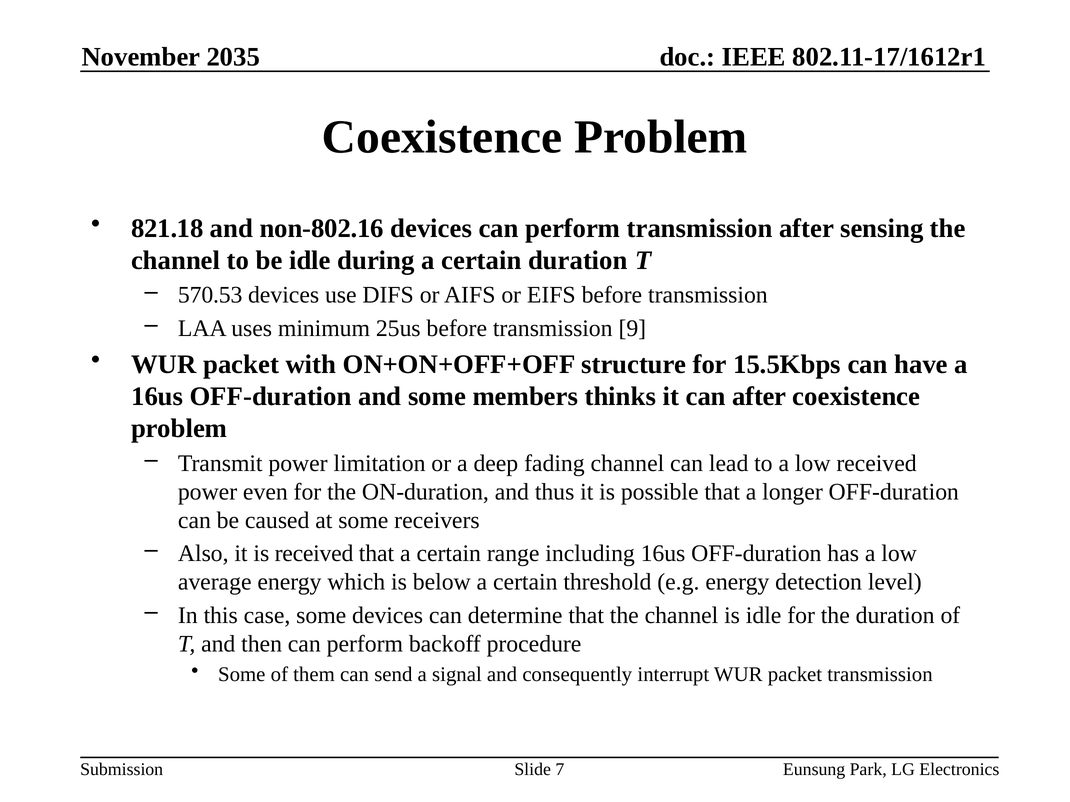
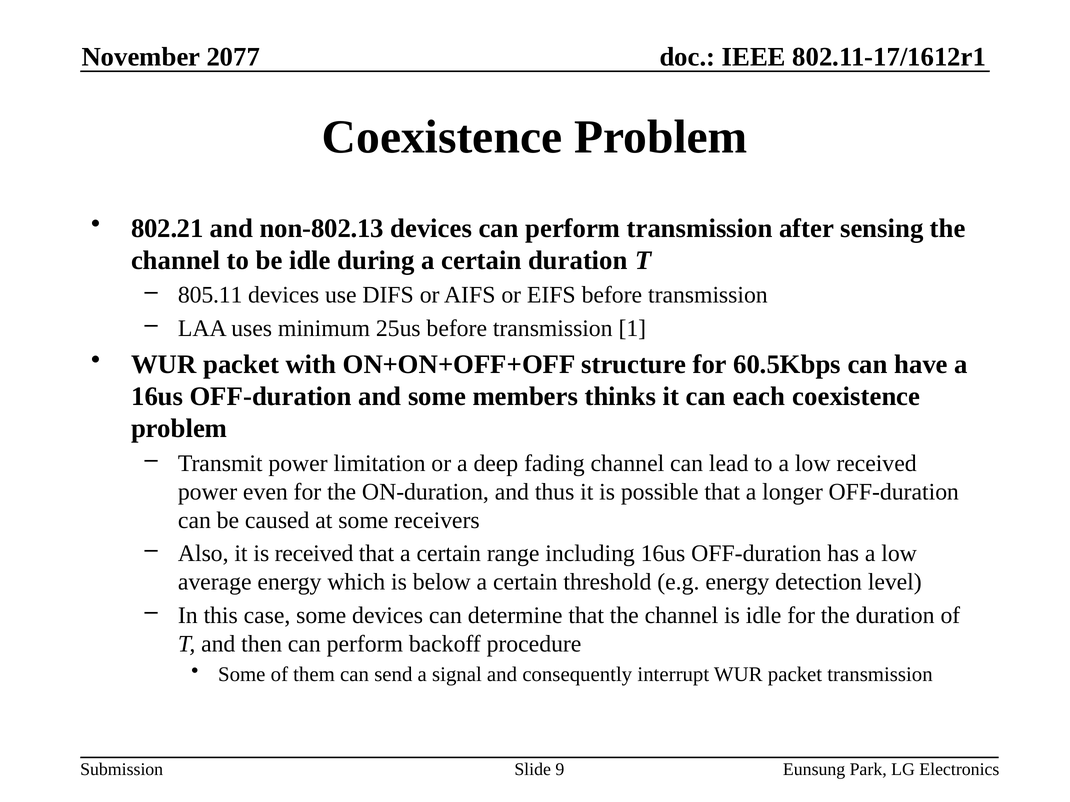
2035: 2035 -> 2077
821.18: 821.18 -> 802.21
non-802.16: non-802.16 -> non-802.13
570.53: 570.53 -> 805.11
9: 9 -> 1
15.5Kbps: 15.5Kbps -> 60.5Kbps
can after: after -> each
7: 7 -> 9
